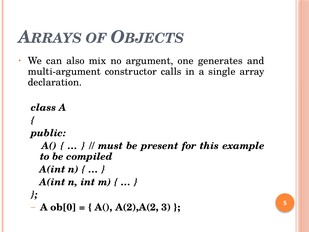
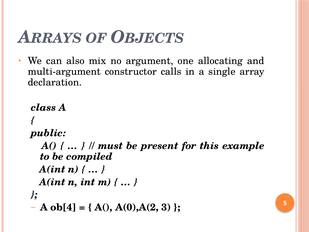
generates: generates -> allocating
ob[0: ob[0 -> ob[4
A(2),A(2: A(2),A(2 -> A(0),A(2
